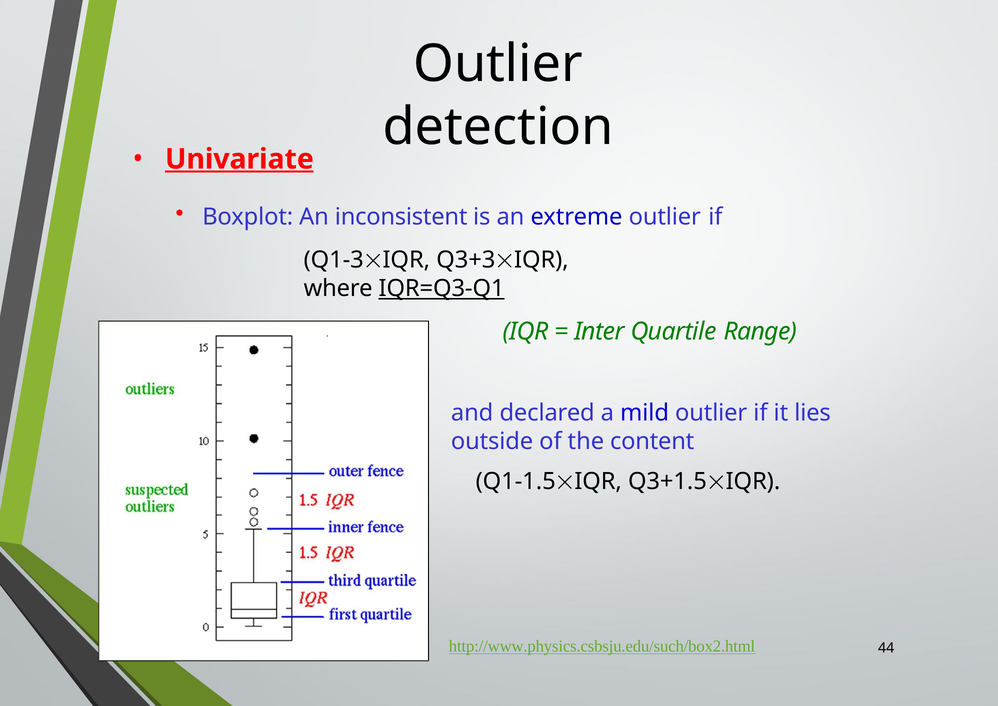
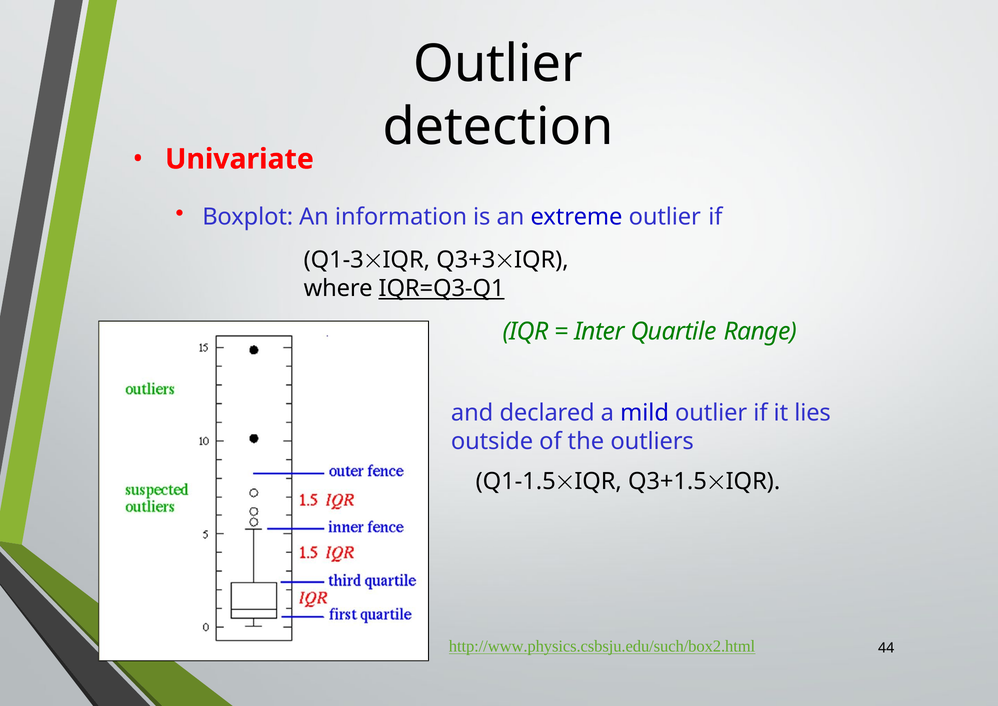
Univariate underline: present -> none
inconsistent: inconsistent -> information
content: content -> outliers
